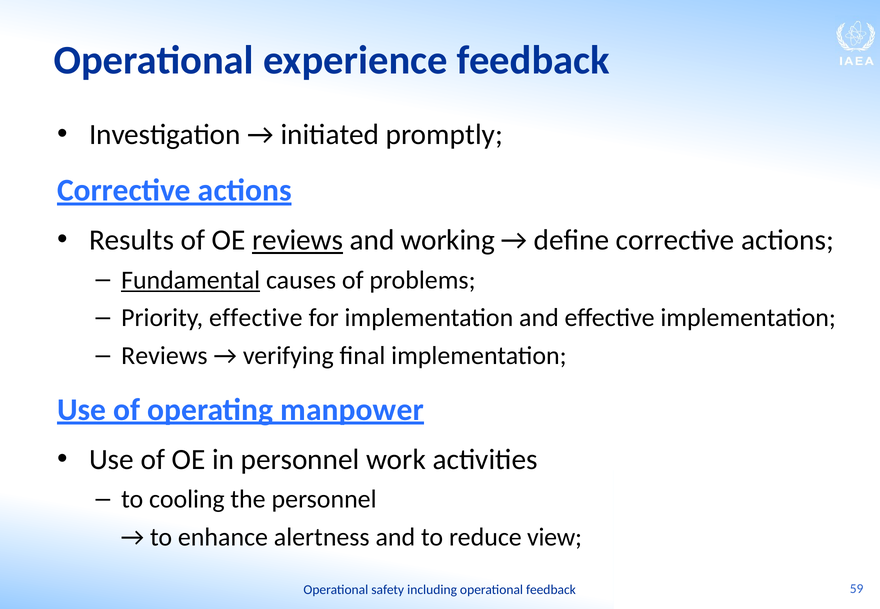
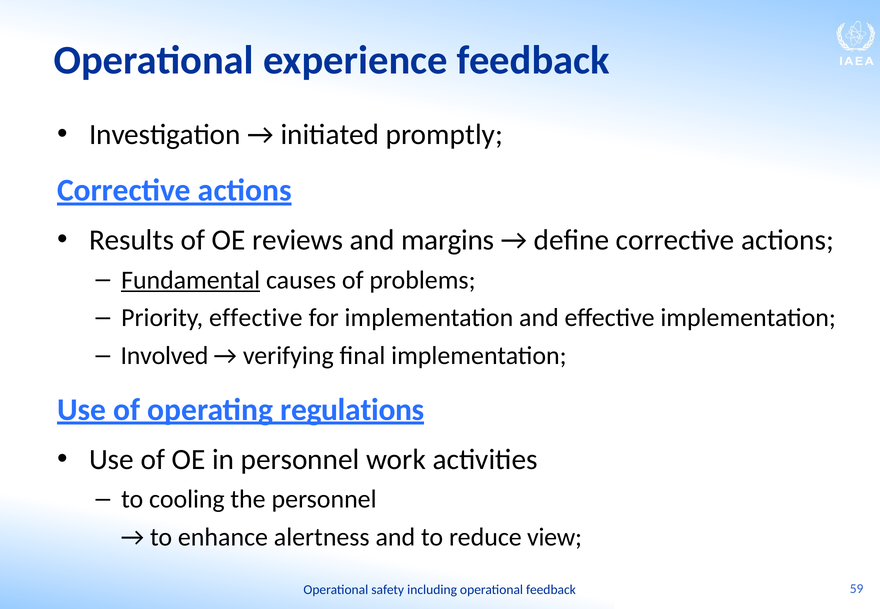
reviews at (298, 240) underline: present -> none
working: working -> margins
Reviews at (164, 356): Reviews -> Involved
manpower: manpower -> regulations
